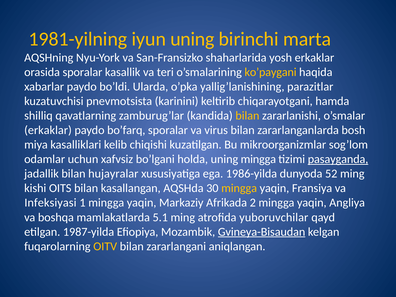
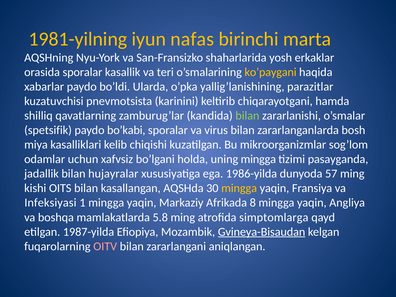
iyun uning: uning -> nаfаs
bilan at (247, 116) colour: yellow -> light green
erkaklar at (48, 130): erkaklar -> spetsifik
bo’farq: bo’farq -> bo’kabi
pasayganda underline: present -> none
52: 52 -> 57
2: 2 -> 8
5.1: 5.1 -> 5.8
yuboruvchilar: yuboruvchilar -> simptоmlаrgа
OITV colour: yellow -> pink
